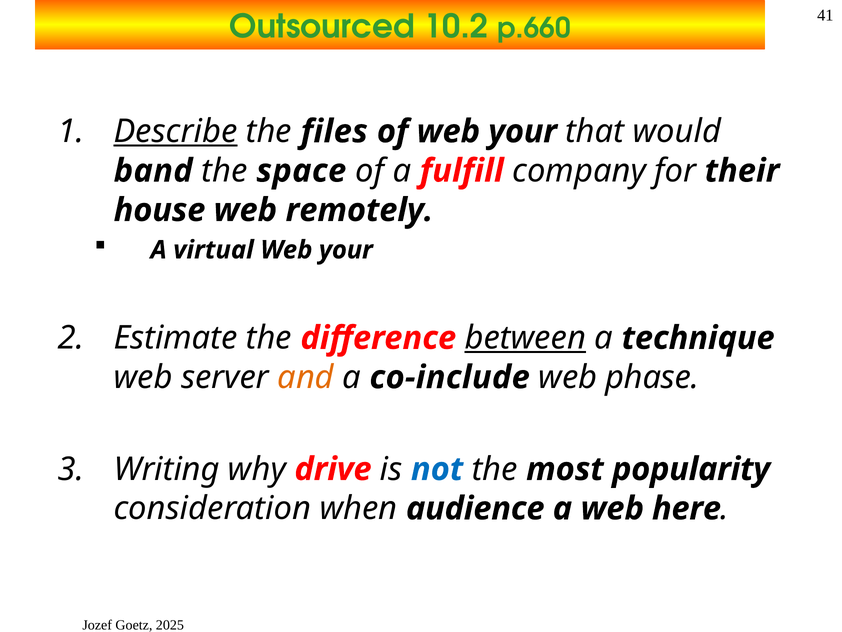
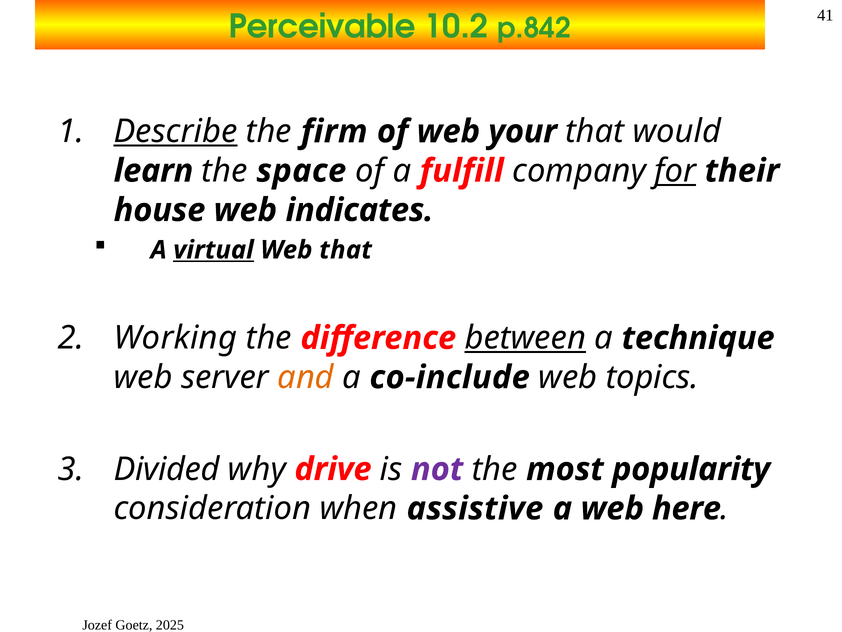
Outsourced: Outsourced -> Perceivable
p.660: p.660 -> p.842
files: files -> firm
band: band -> learn
for underline: none -> present
remotely: remotely -> indicates
virtual underline: none -> present
your at (346, 250): your -> that
Estimate: Estimate -> Working
phase: phase -> topics
Writing: Writing -> Divided
not colour: blue -> purple
audience: audience -> assistive
